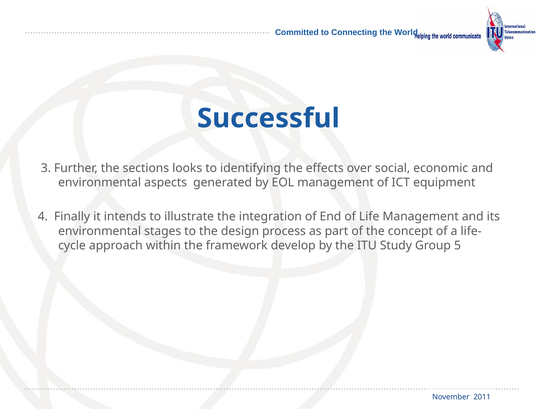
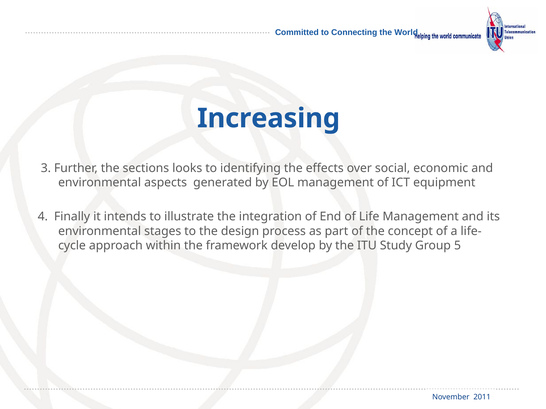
Successful: Successful -> Increasing
